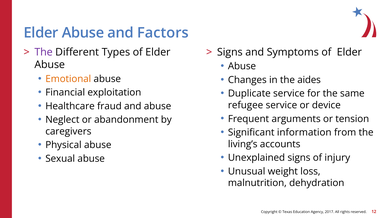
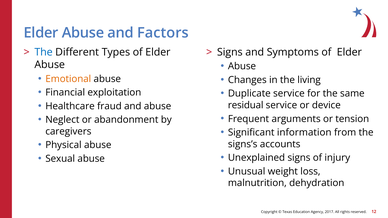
The at (44, 52) colour: purple -> blue
aides: aides -> living
refugee: refugee -> residual
living’s: living’s -> signs’s
